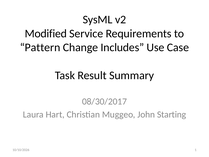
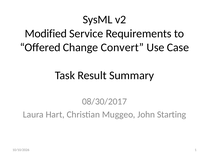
Pattern: Pattern -> Offered
Includes: Includes -> Convert
